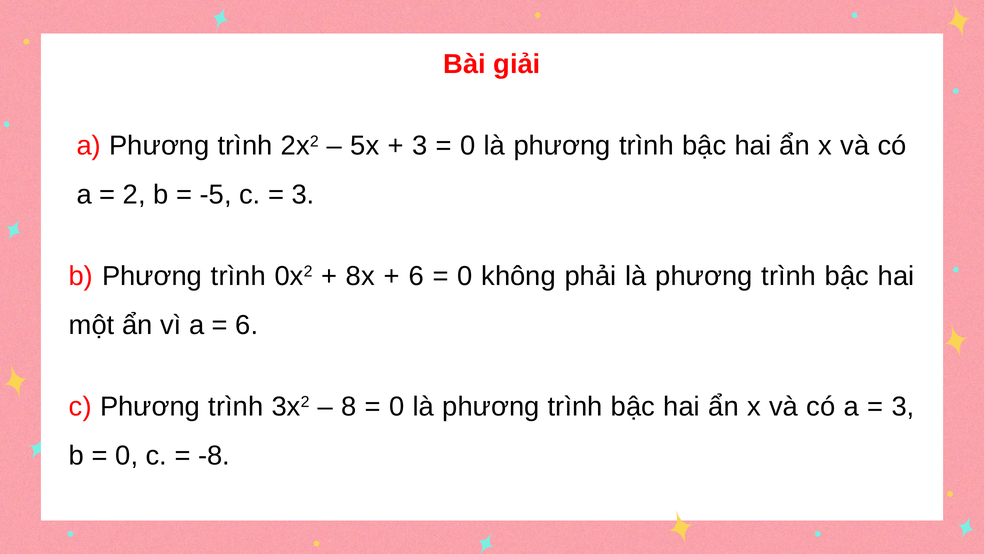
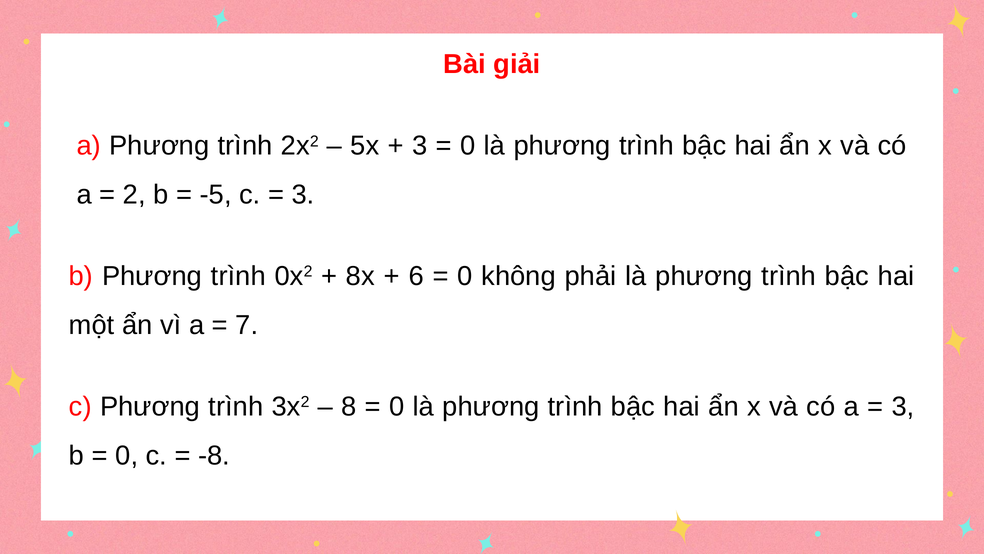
6 at (247, 325): 6 -> 7
